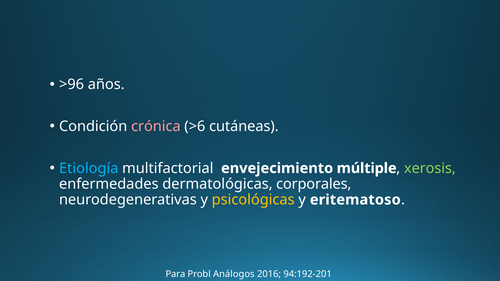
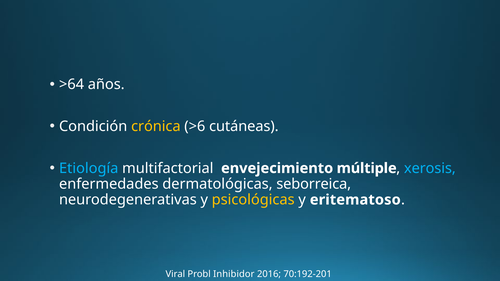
>96: >96 -> >64
crónica colour: pink -> yellow
xerosis colour: light green -> light blue
corporales: corporales -> seborreica
Para: Para -> Viral
Análogos: Análogos -> Inhibidor
94:192-201: 94:192-201 -> 70:192-201
